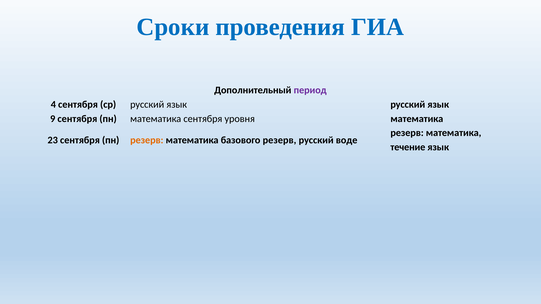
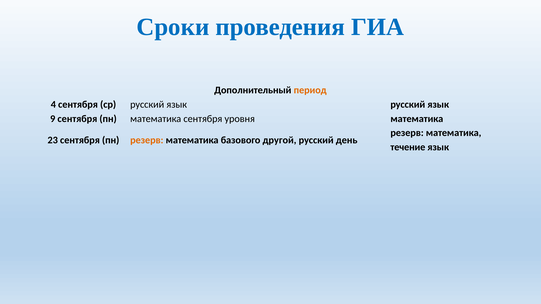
период colour: purple -> orange
базового резерв: резерв -> другой
воде: воде -> день
